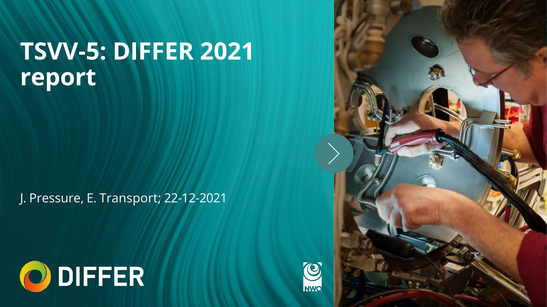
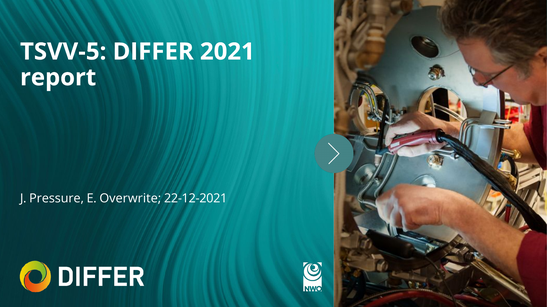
Transport: Transport -> Overwrite
